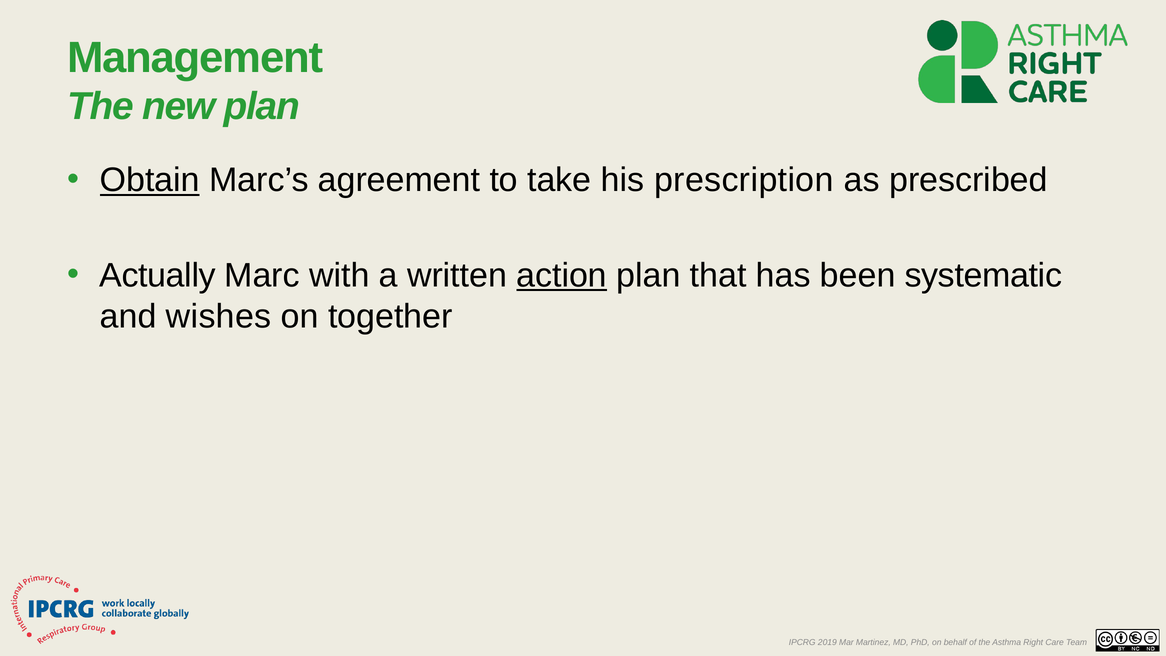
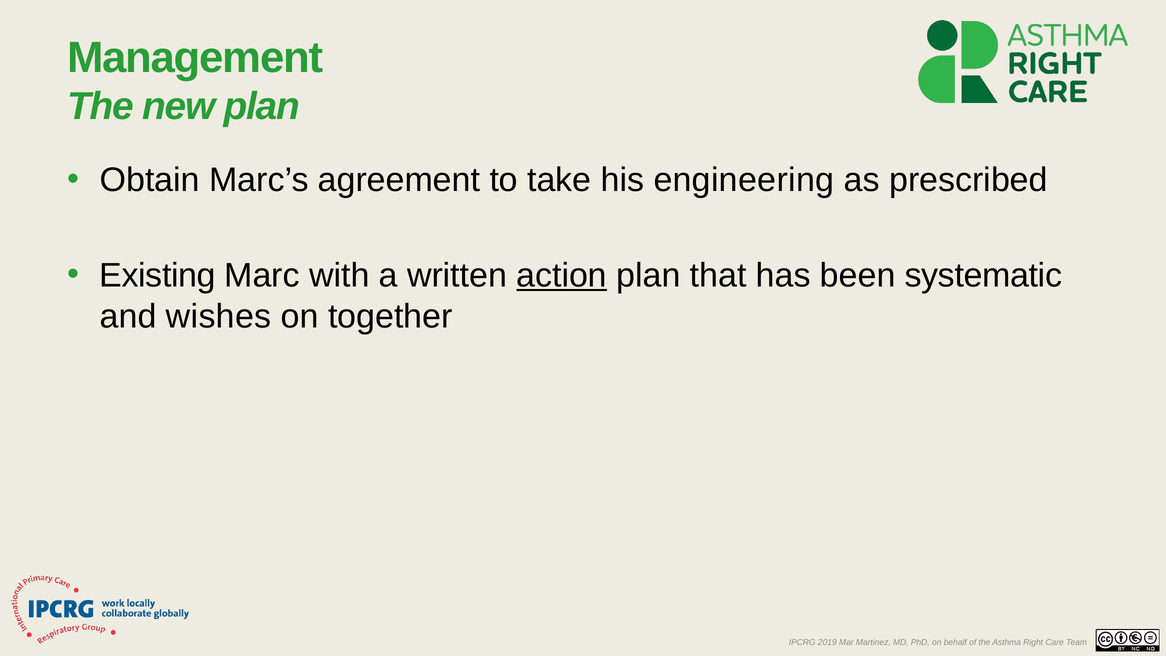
Obtain underline: present -> none
prescription: prescription -> engineering
Actually: Actually -> Existing
